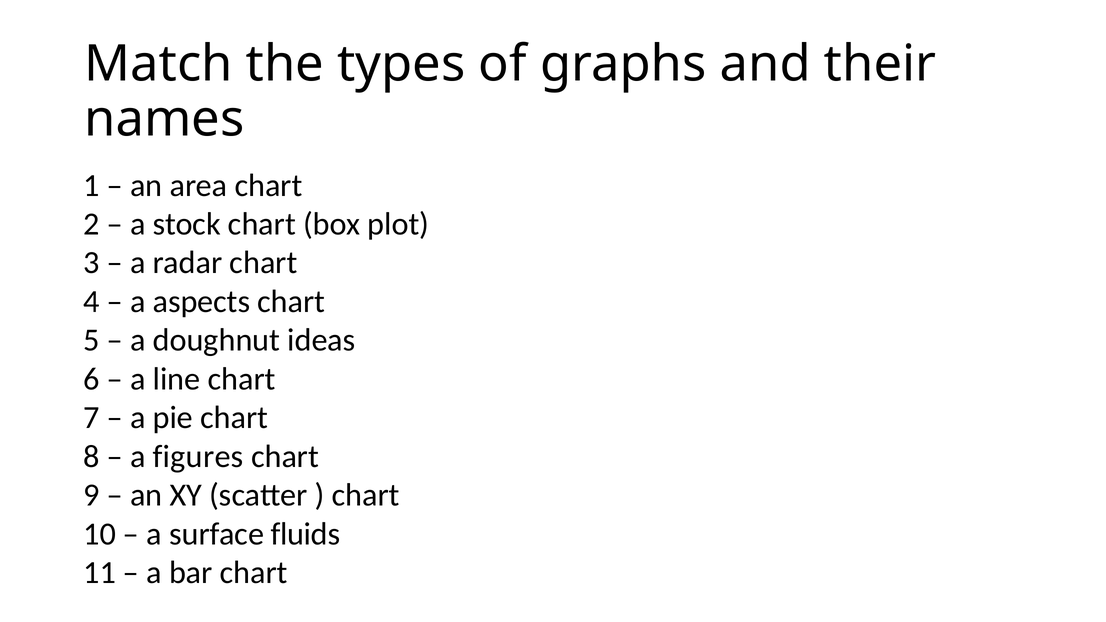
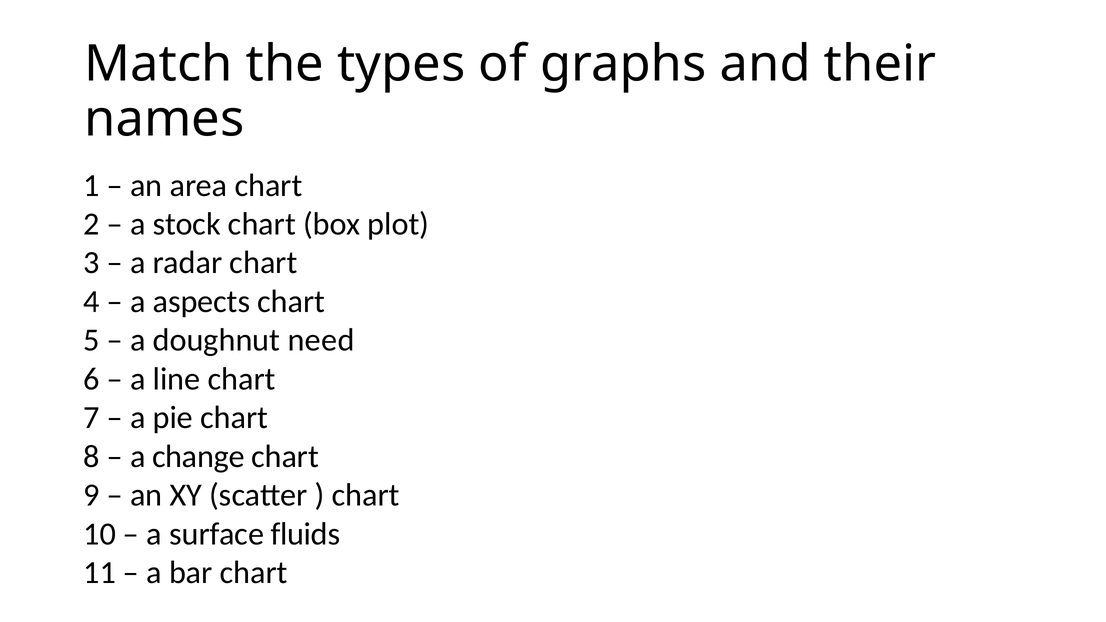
ideas: ideas -> need
figures: figures -> change
